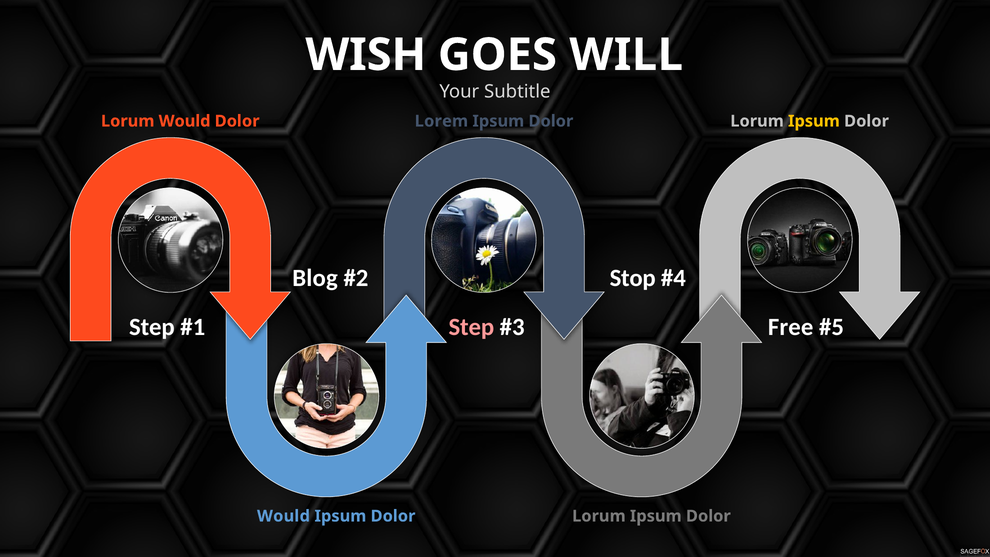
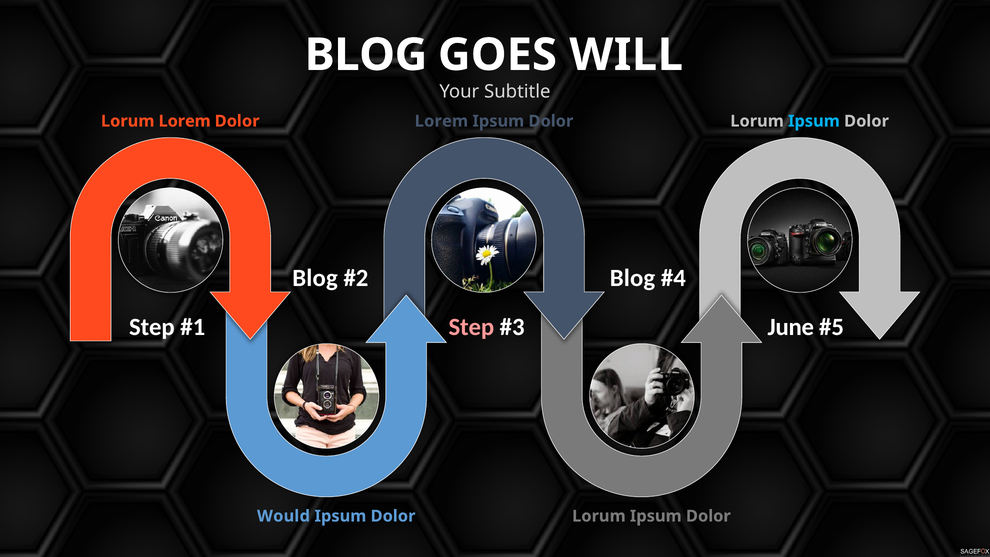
WISH at (366, 55): WISH -> BLOG
Lorum Would: Would -> Lorem
Ipsum at (814, 121) colour: yellow -> light blue
Stop at (633, 278): Stop -> Blog
Free: Free -> June
